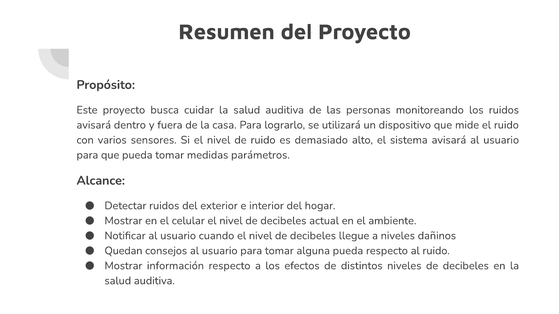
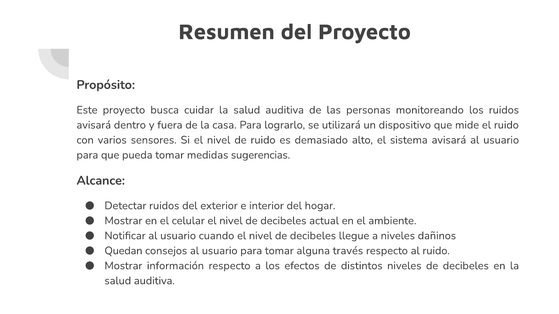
parámetros: parámetros -> sugerencias
alguna pueda: pueda -> través
